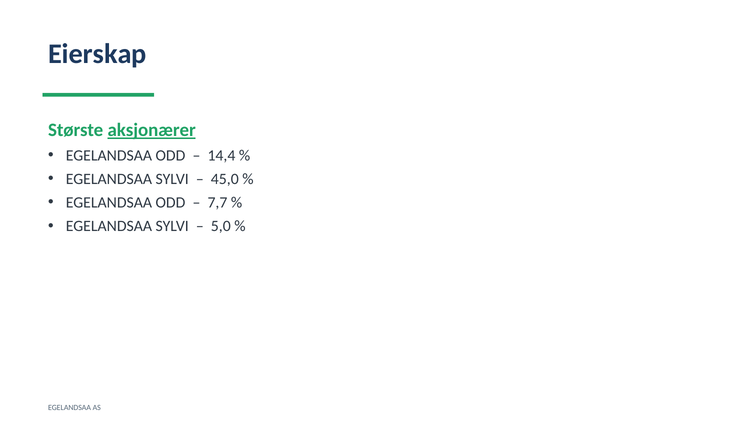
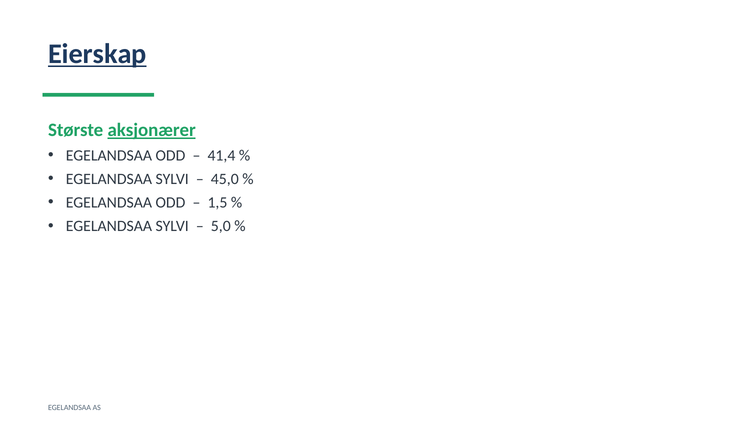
Eierskap underline: none -> present
14,4: 14,4 -> 41,4
7,7: 7,7 -> 1,5
